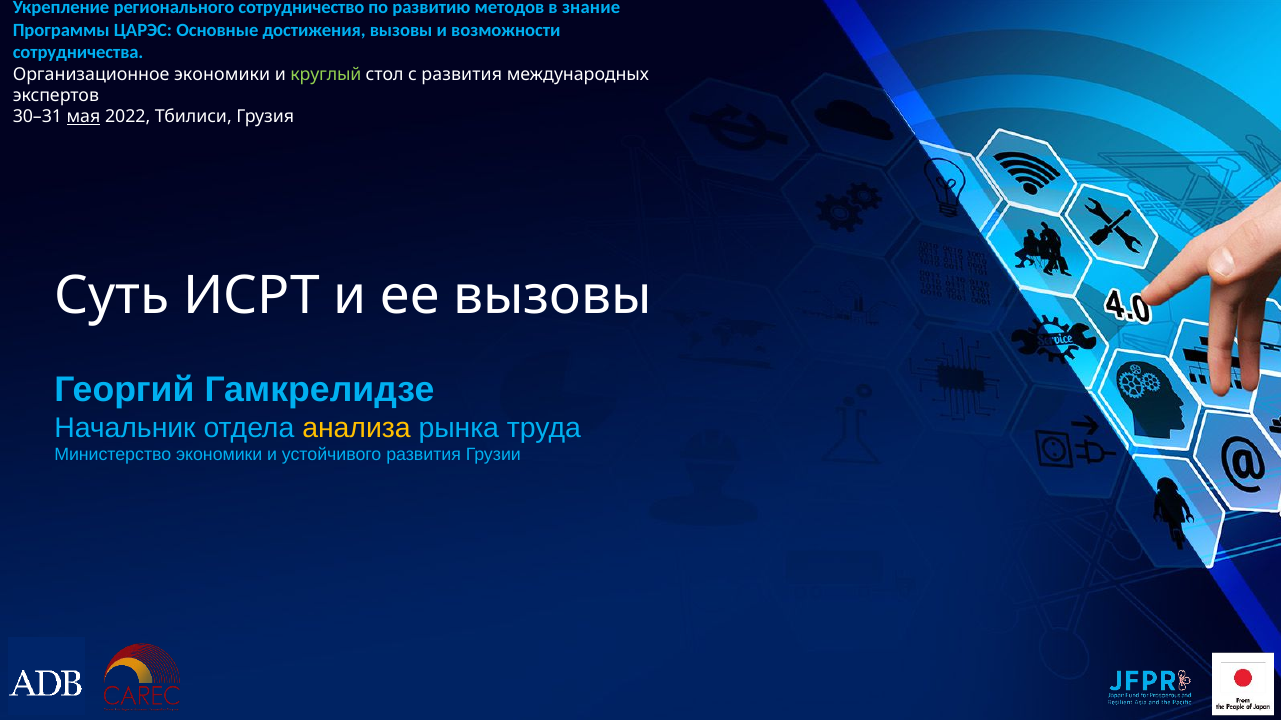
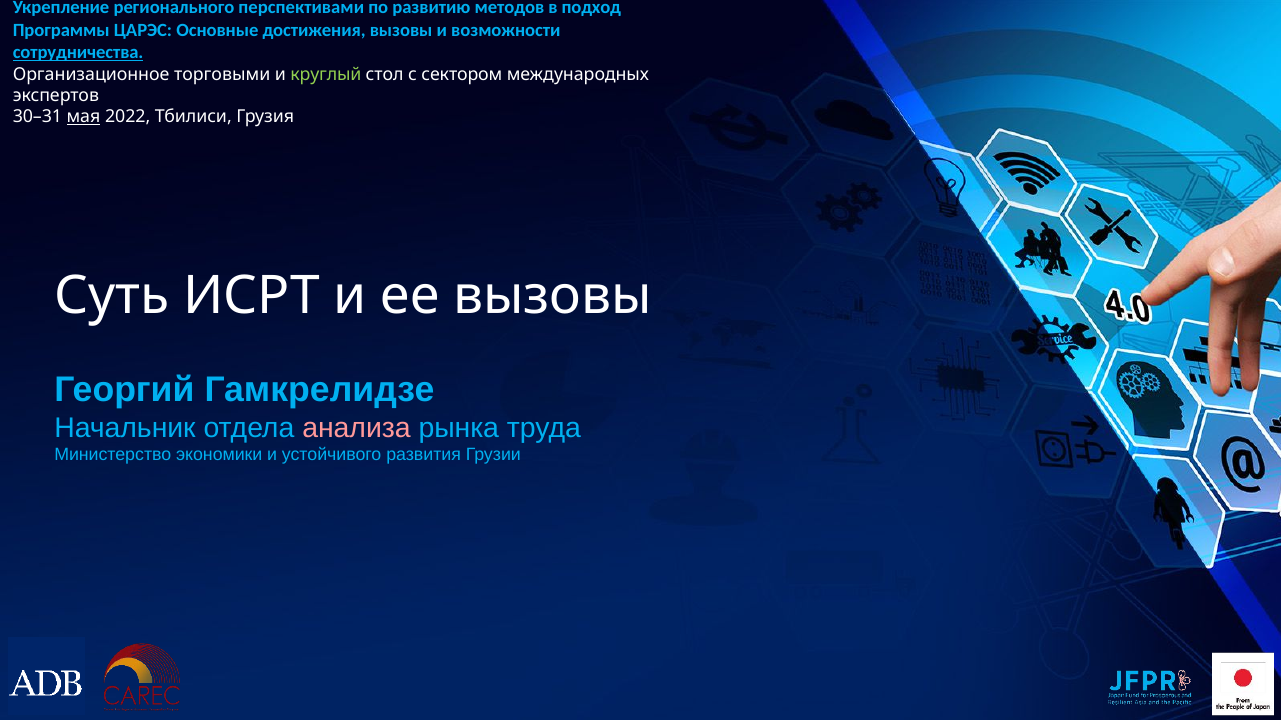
сотрудничество: сотрудничество -> перспективами
знание: знание -> подход
сотрудничества underline: none -> present
Организационное экономики: экономики -> торговыми
с развития: развития -> сектором
анализа colour: yellow -> pink
